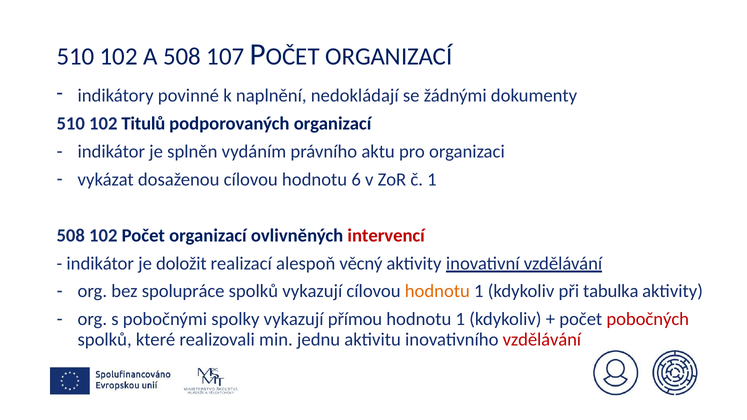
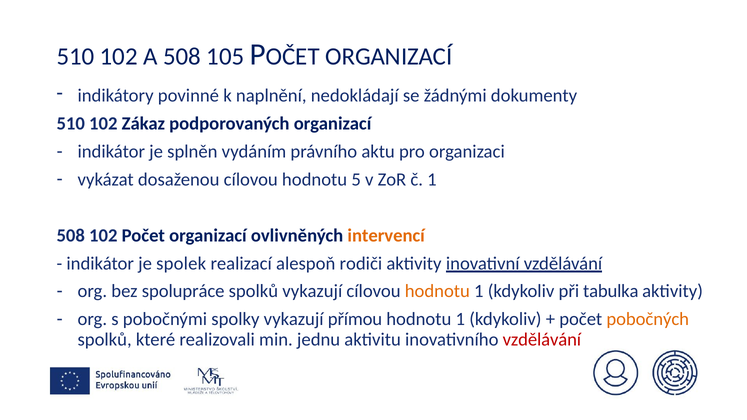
107: 107 -> 105
Titulů: Titulů -> Zákaz
6: 6 -> 5
intervencí colour: red -> orange
doložit: doložit -> spolek
věcný: věcný -> rodiči
pobočných colour: red -> orange
